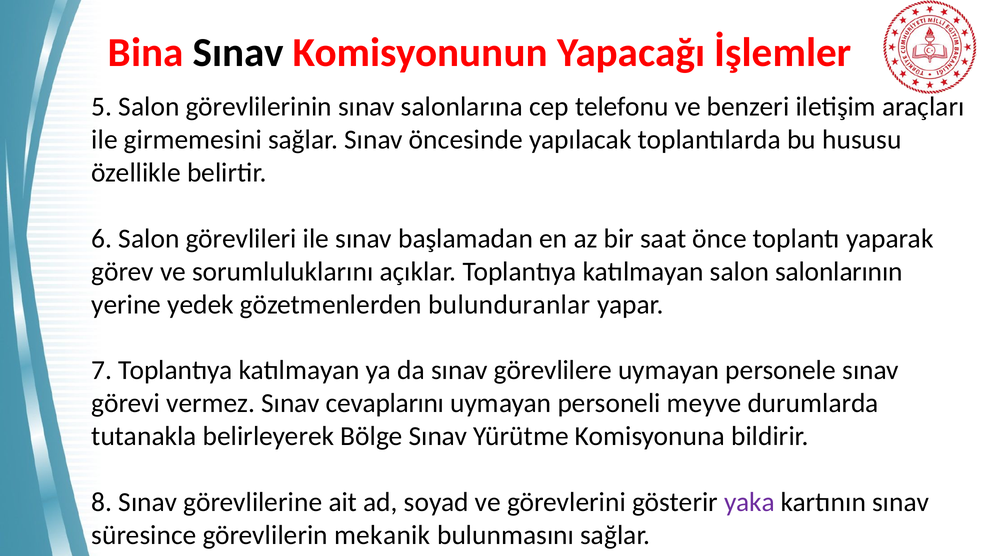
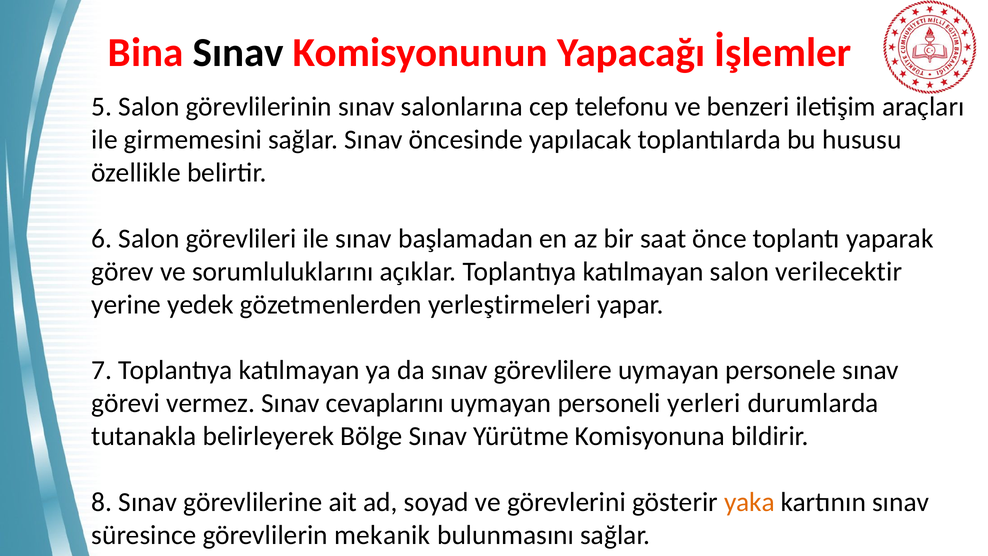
salonlarının: salonlarının -> verilecektir
bulunduranlar: bulunduranlar -> yerleştirmeleri
meyve: meyve -> yerleri
yaka colour: purple -> orange
